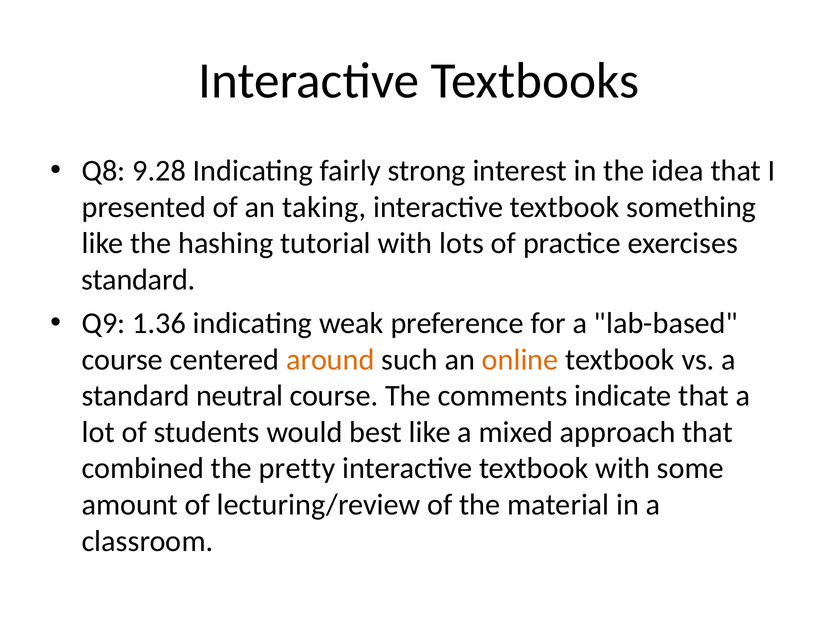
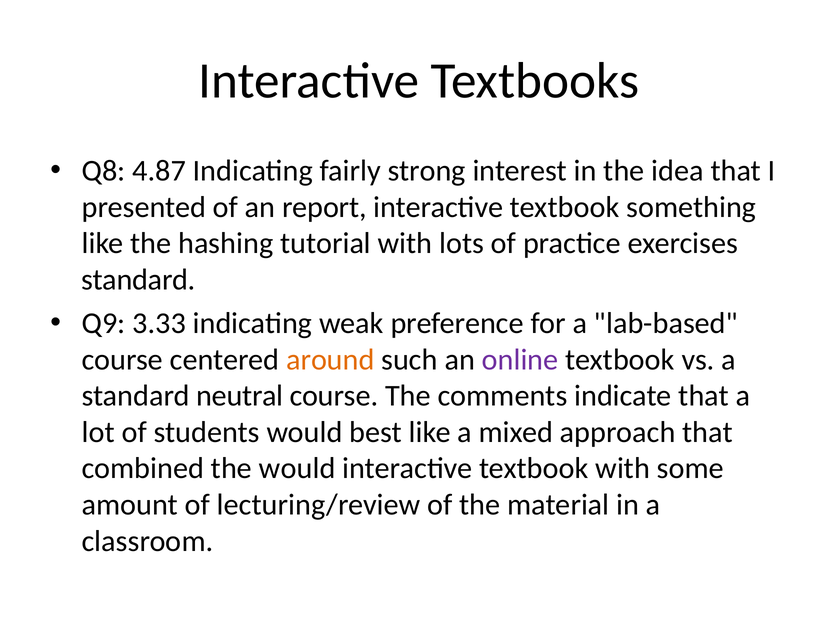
9.28: 9.28 -> 4.87
taking: taking -> report
1.36: 1.36 -> 3.33
online colour: orange -> purple
the pretty: pretty -> would
